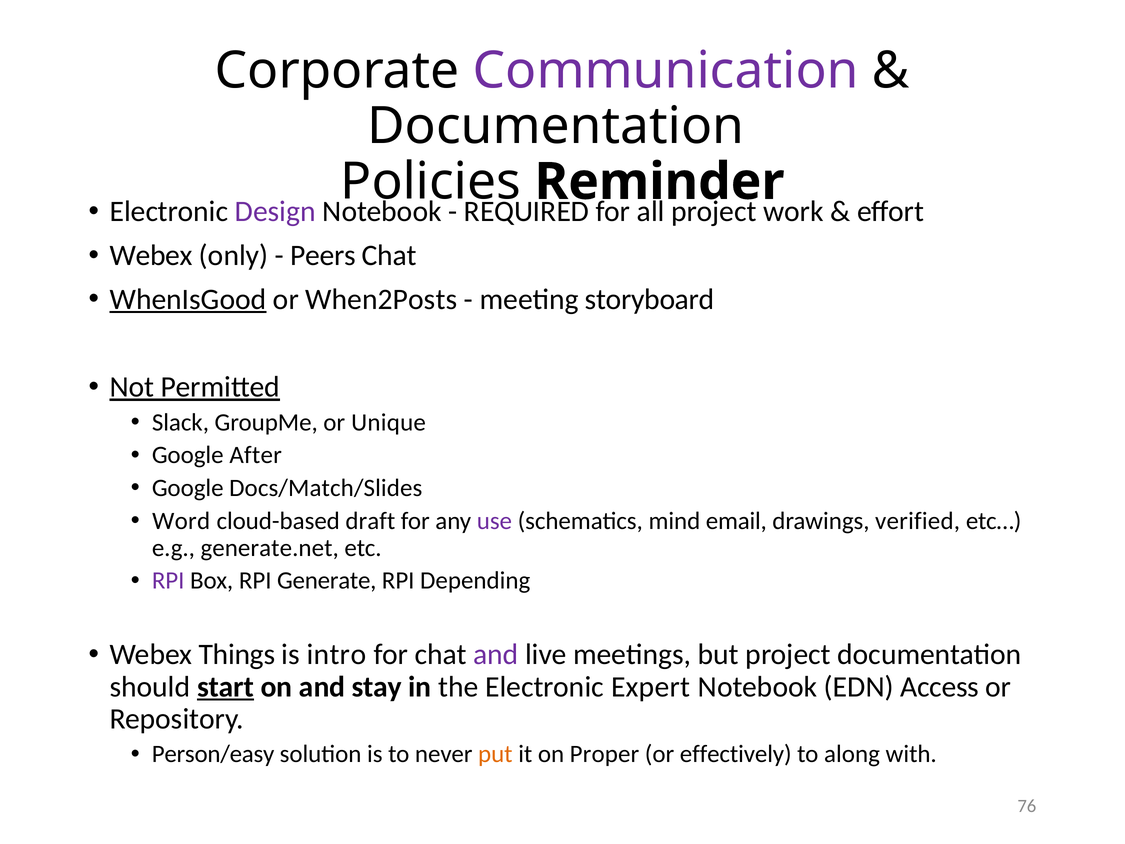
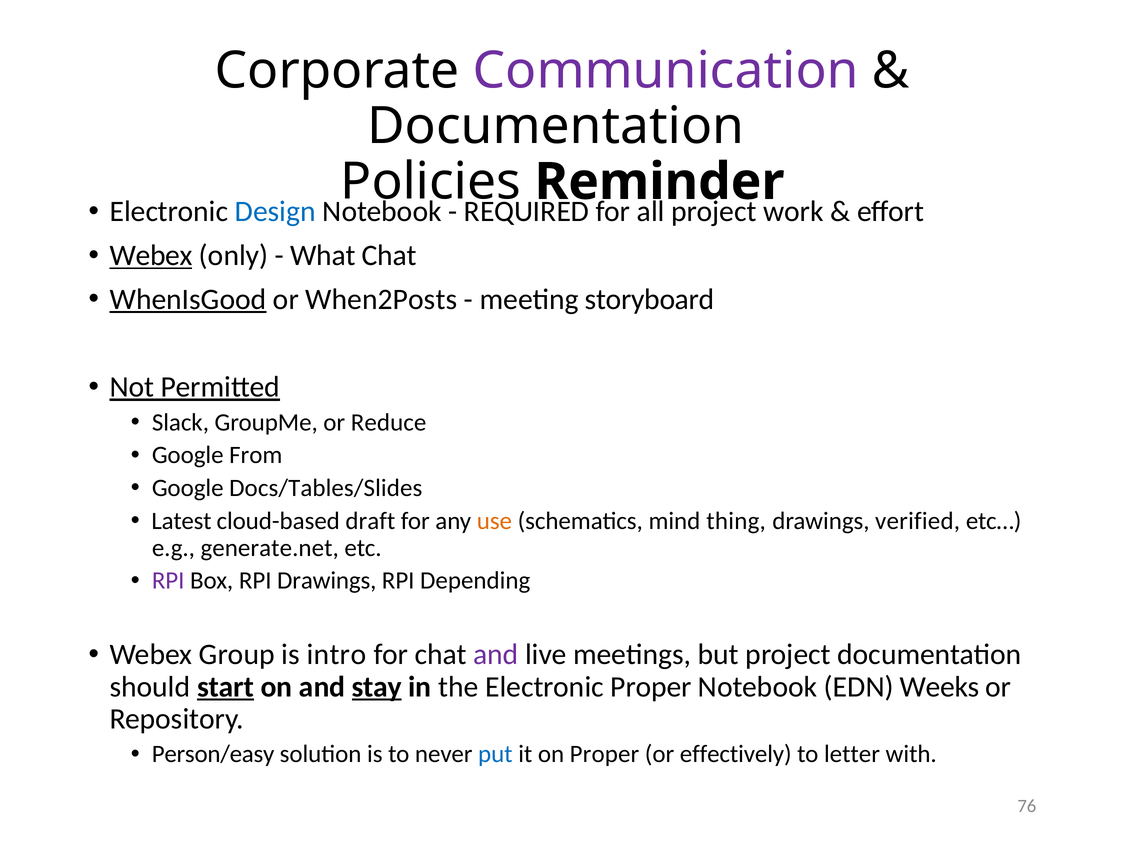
Design colour: purple -> blue
Webex at (151, 255) underline: none -> present
Peers: Peers -> What
Unique: Unique -> Reduce
After: After -> From
Docs/Match/Slides: Docs/Match/Slides -> Docs/Tables/Slides
Word: Word -> Latest
use colour: purple -> orange
email: email -> thing
RPI Generate: Generate -> Drawings
Things: Things -> Group
stay underline: none -> present
Electronic Expert: Expert -> Proper
Access: Access -> Weeks
put colour: orange -> blue
along: along -> letter
